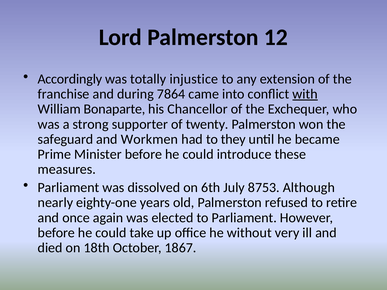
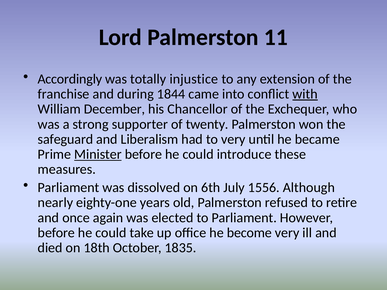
12: 12 -> 11
7864: 7864 -> 1844
Bonaparte: Bonaparte -> December
Workmen: Workmen -> Liberalism
to they: they -> very
Minister underline: none -> present
8753: 8753 -> 1556
without: without -> become
1867: 1867 -> 1835
